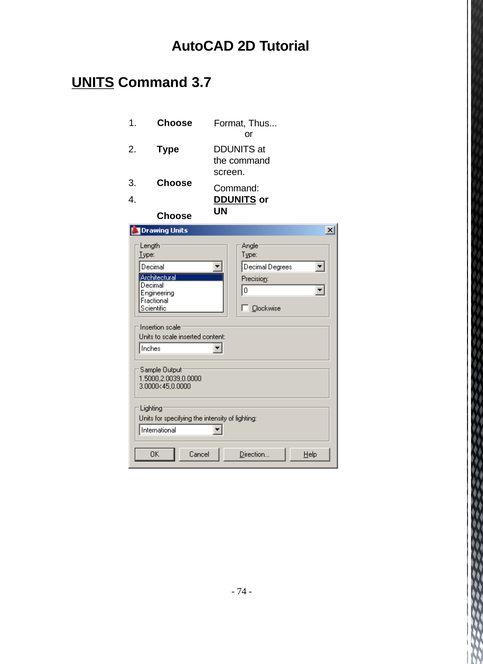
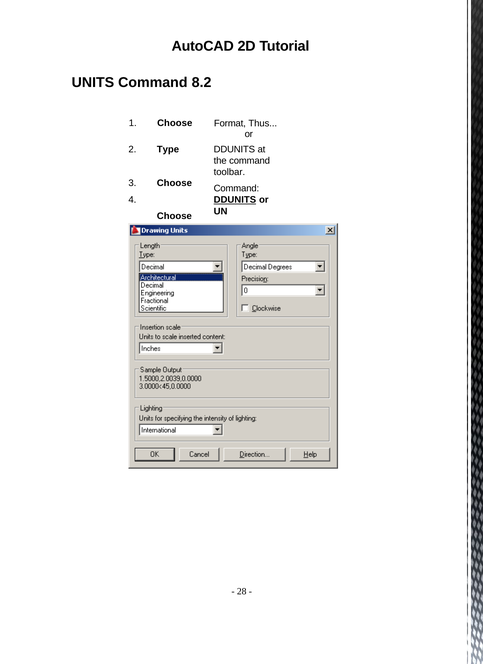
UNITS at (93, 83) underline: present -> none
3.7: 3.7 -> 8.2
screen: screen -> toolbar
74: 74 -> 28
